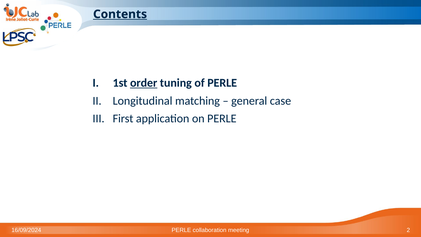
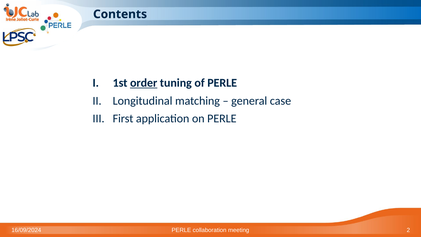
Contents underline: present -> none
